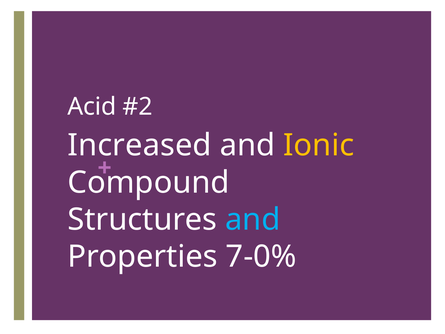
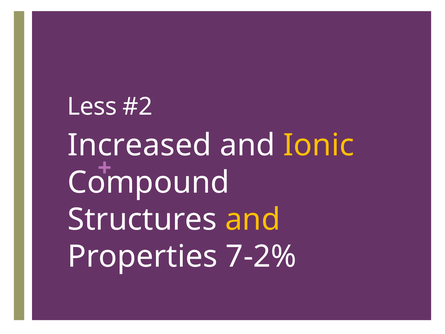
Acid: Acid -> Less
and at (253, 219) colour: light blue -> yellow
7-0%: 7-0% -> 7-2%
